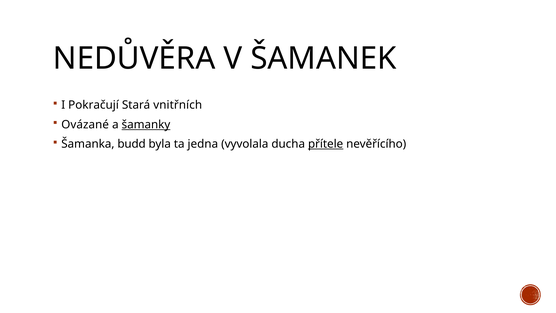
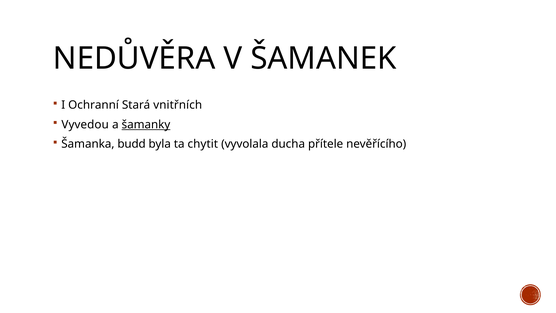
Pokračují: Pokračují -> Ochranní
Ovázané: Ovázané -> Vyvedou
jedna: jedna -> chytit
přítele underline: present -> none
